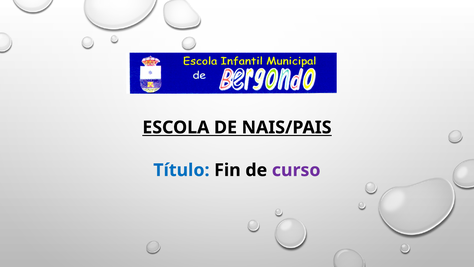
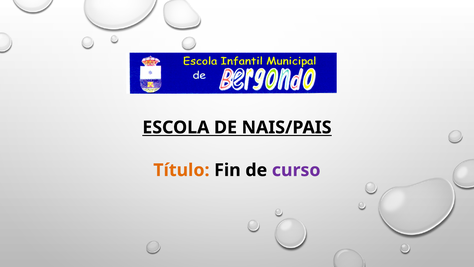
Título colour: blue -> orange
